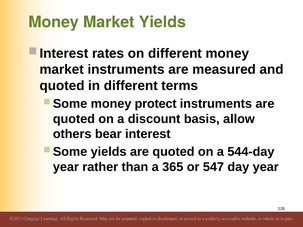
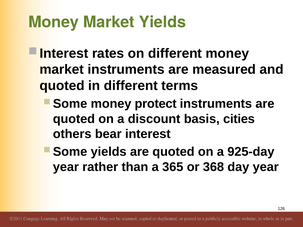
allow: allow -> cities
544-day: 544-day -> 925-day
547: 547 -> 368
